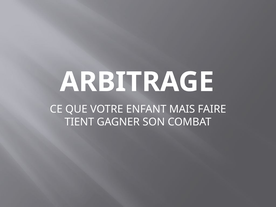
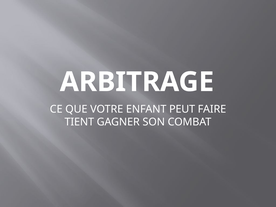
MAIS: MAIS -> PEUT
